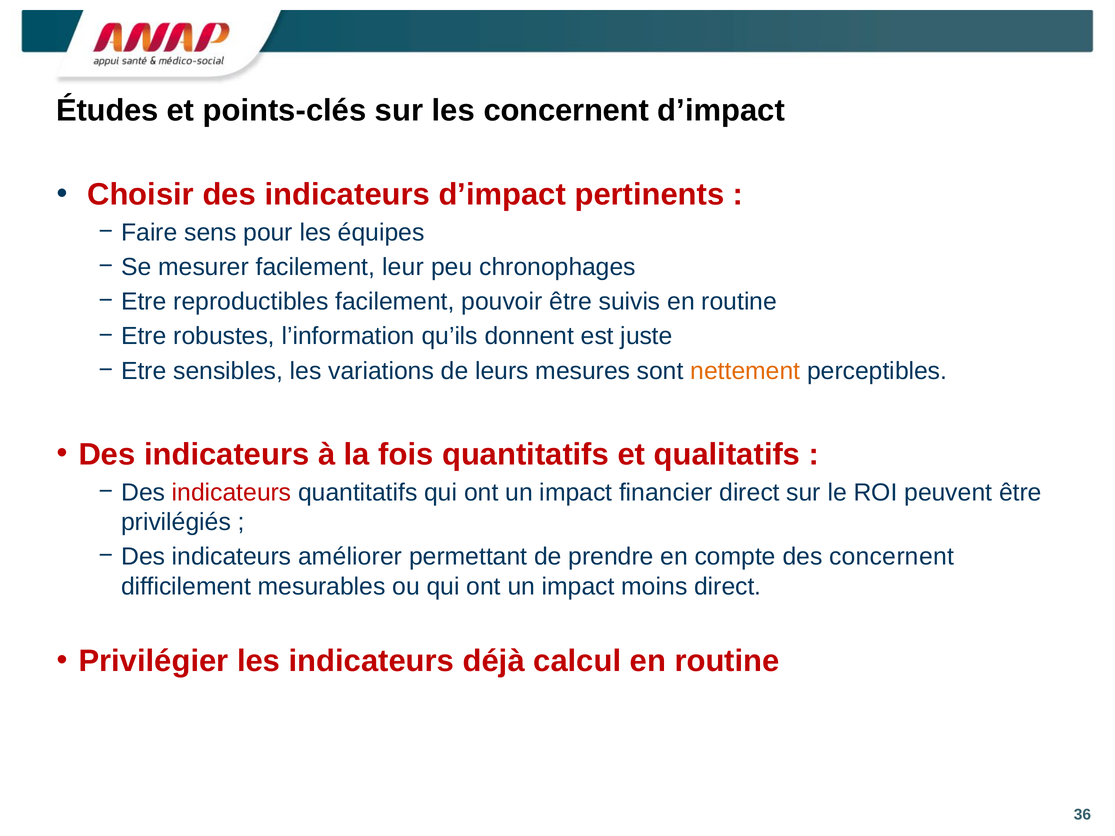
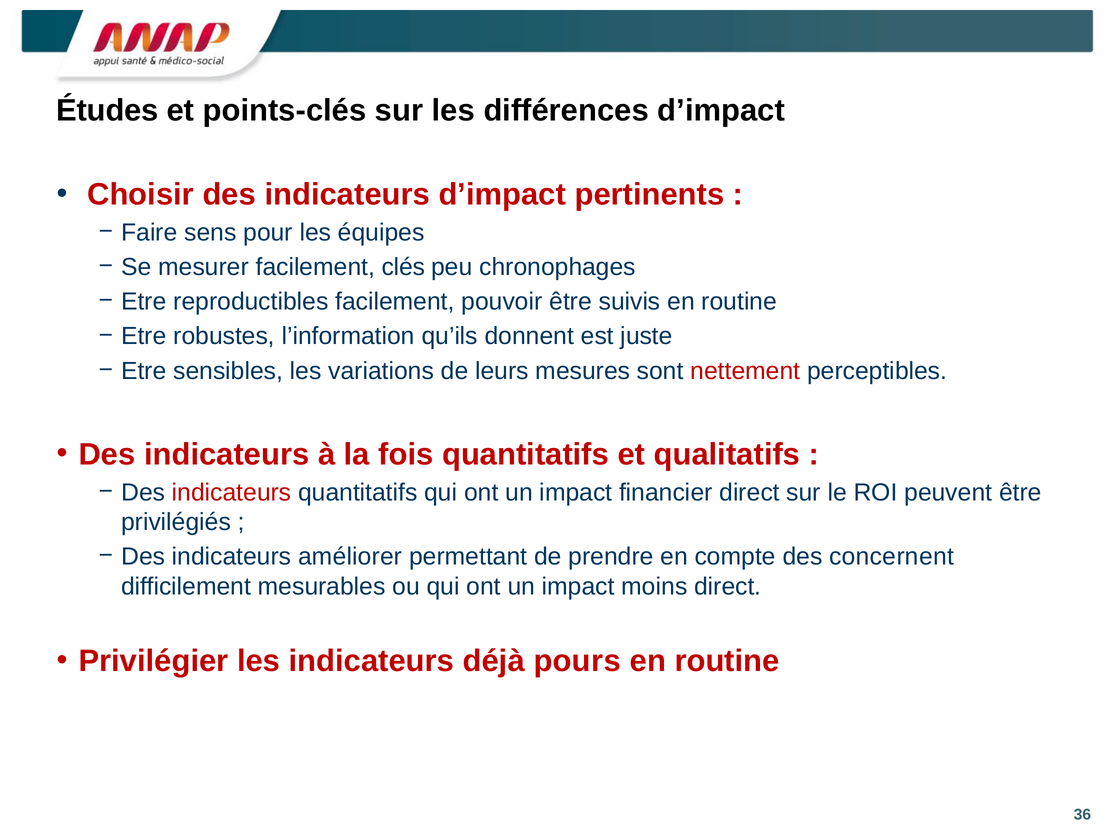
les concernent: concernent -> différences
leur: leur -> clés
nettement colour: orange -> red
calcul: calcul -> pours
